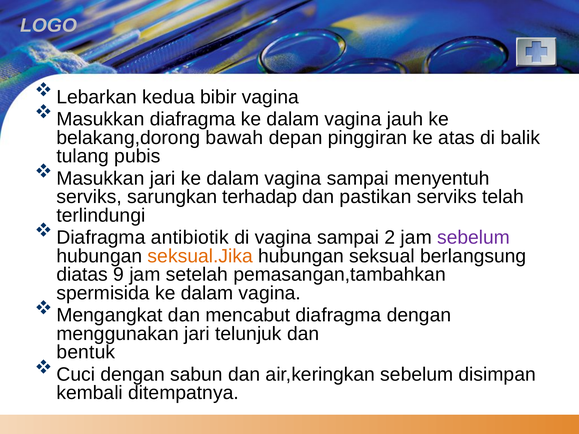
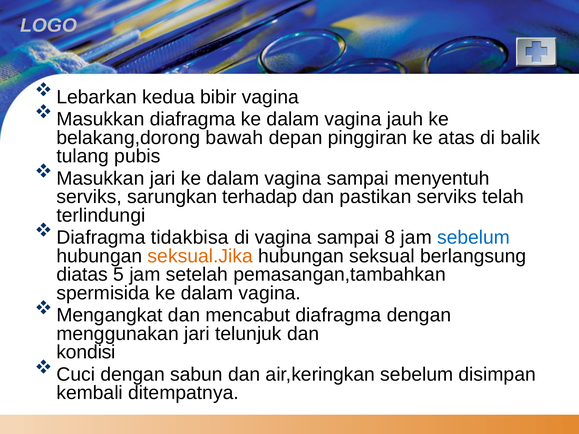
antibiotik: antibiotik -> tidakbisa
2: 2 -> 8
sebelum at (474, 238) colour: purple -> blue
9: 9 -> 5
bentuk: bentuk -> kondisi
